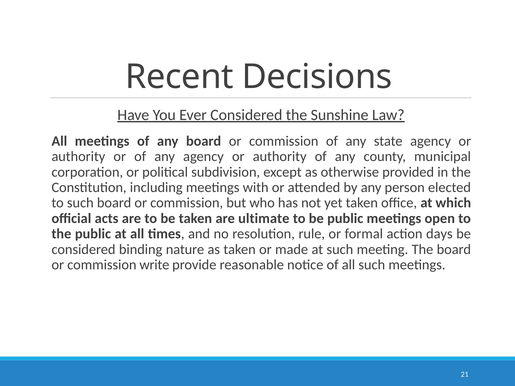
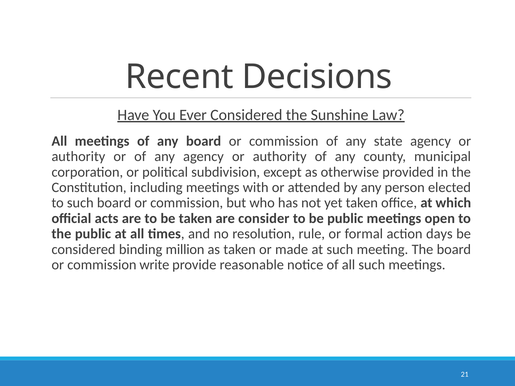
ultimate: ultimate -> consider
nature: nature -> million
